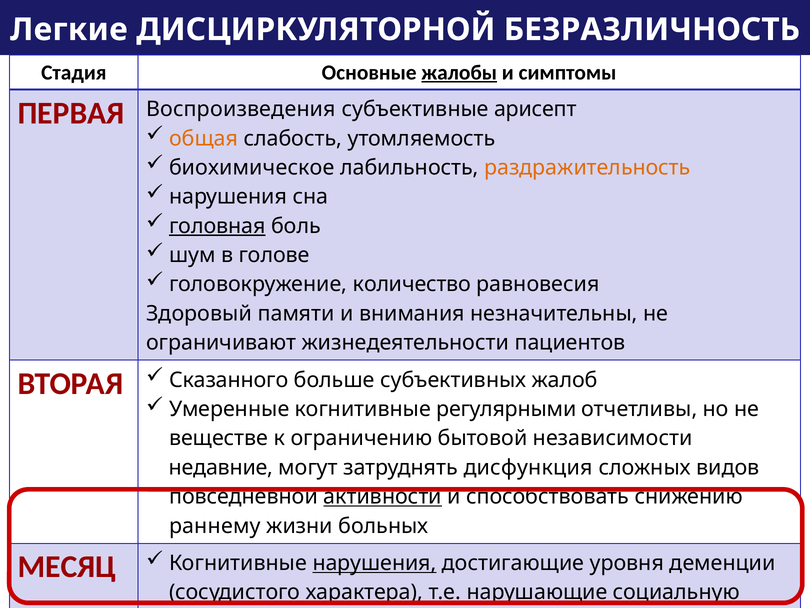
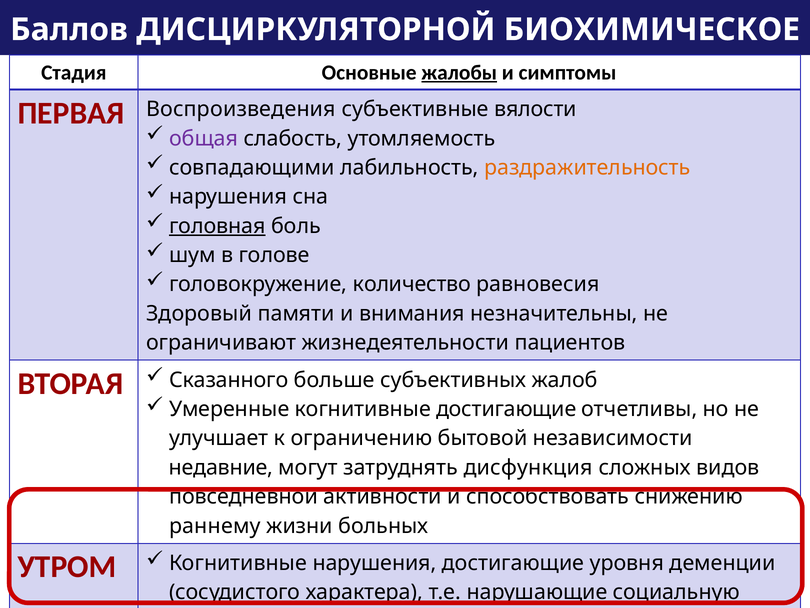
Легкие: Легкие -> Баллов
БЕЗРАЗЛИЧНОСТЬ: БЕЗРАЗЛИЧНОСТЬ -> БИОХИМИЧЕСКОЕ
арисепт: арисепт -> вялости
общая colour: orange -> purple
биохимическое: биохимическое -> совпадающими
когнитивные регулярными: регулярными -> достигающие
веществе: веществе -> улучшает
активности underline: present -> none
МЕСЯЦ: МЕСЯЦ -> УТРОМ
нарушения at (375, 563) underline: present -> none
